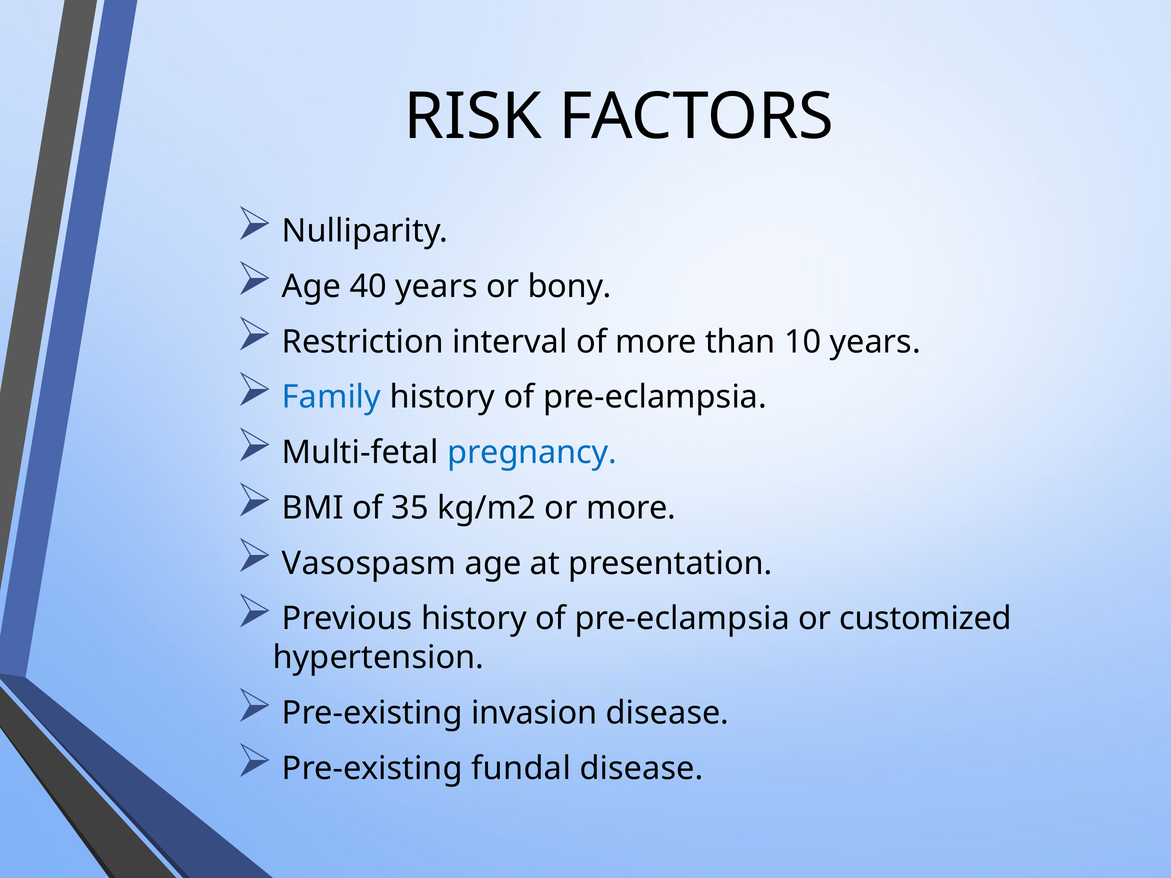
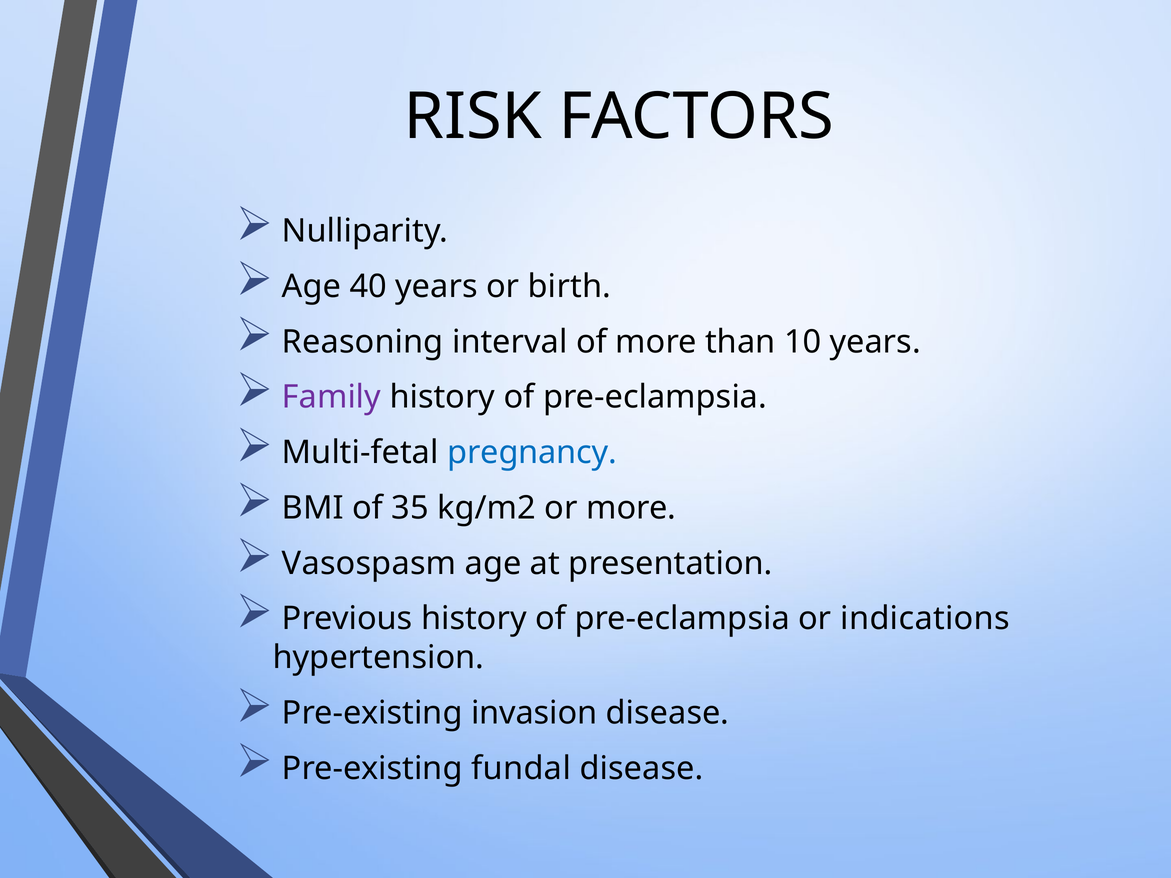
bony: bony -> birth
Restriction: Restriction -> Reasoning
Family colour: blue -> purple
customized: customized -> indications
